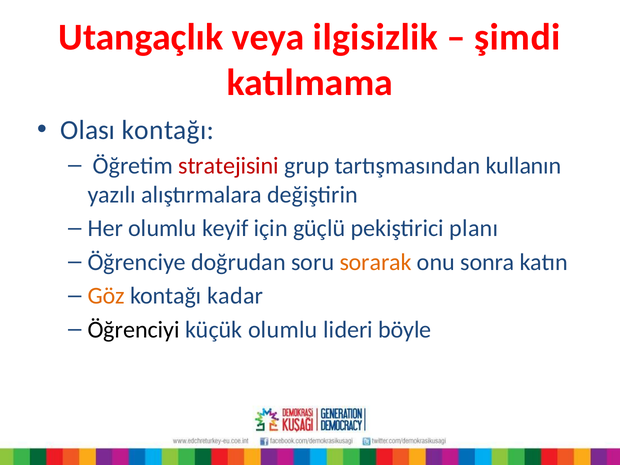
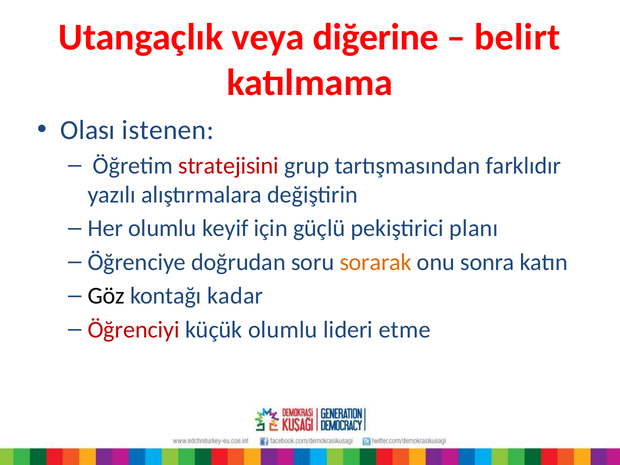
ilgisizlik: ilgisizlik -> diğerine
şimdi: şimdi -> belirt
Olası kontağı: kontağı -> istenen
kullanın: kullanın -> farklıdır
Göz colour: orange -> black
Öğrenciyi colour: black -> red
böyle: böyle -> etme
